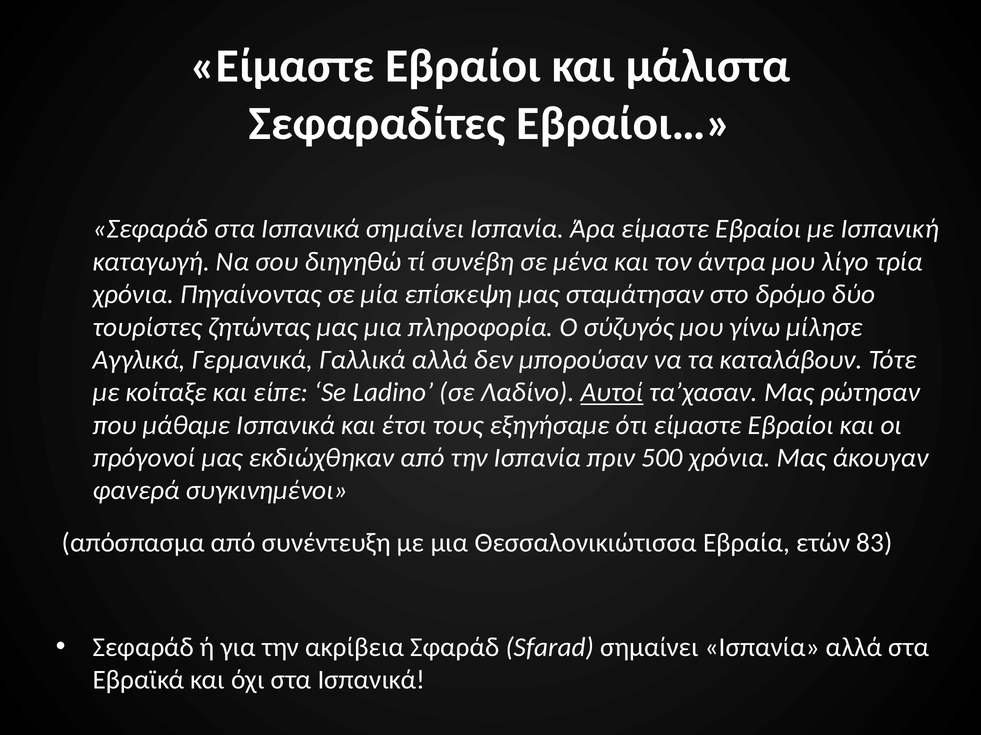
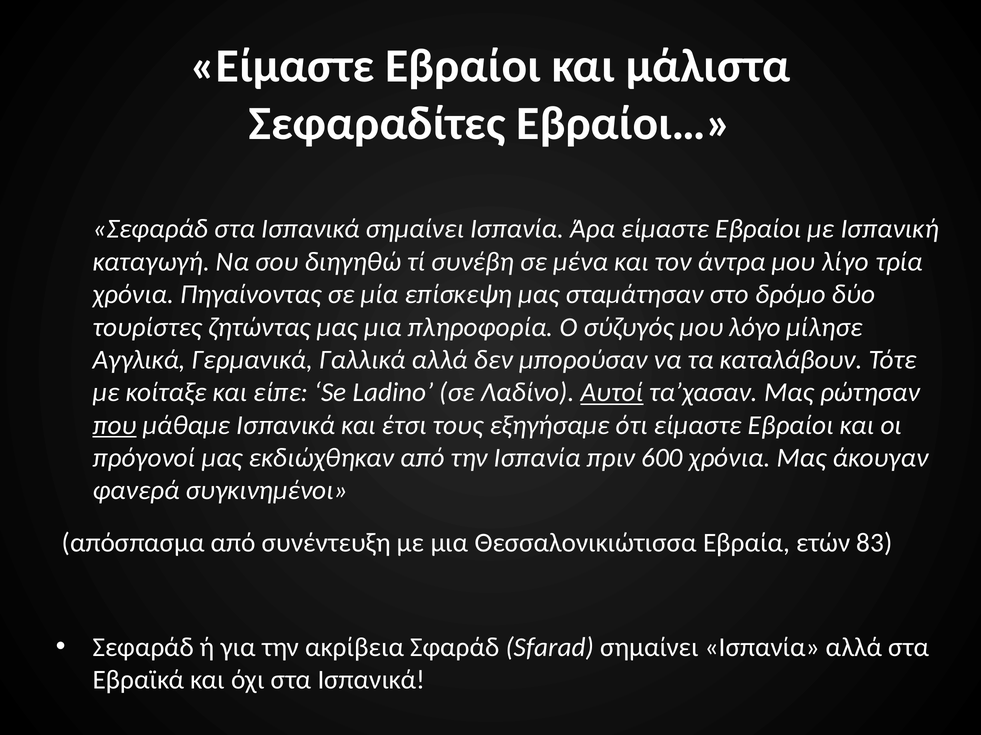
γίνω: γίνω -> λόγο
που underline: none -> present
500: 500 -> 600
